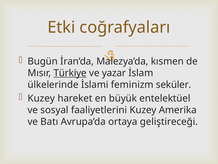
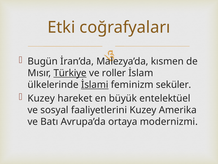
yazar: yazar -> roller
İslami underline: none -> present
geliştireceği: geliştireceği -> modernizmi
